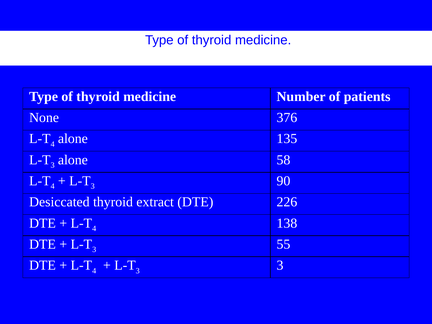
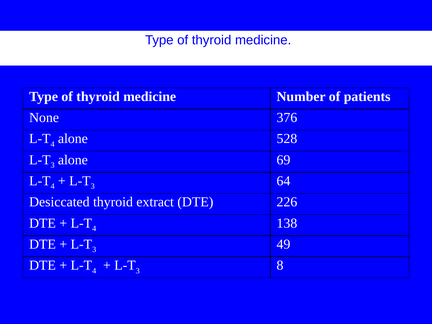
135: 135 -> 528
58: 58 -> 69
90: 90 -> 64
55: 55 -> 49
3 at (280, 265): 3 -> 8
